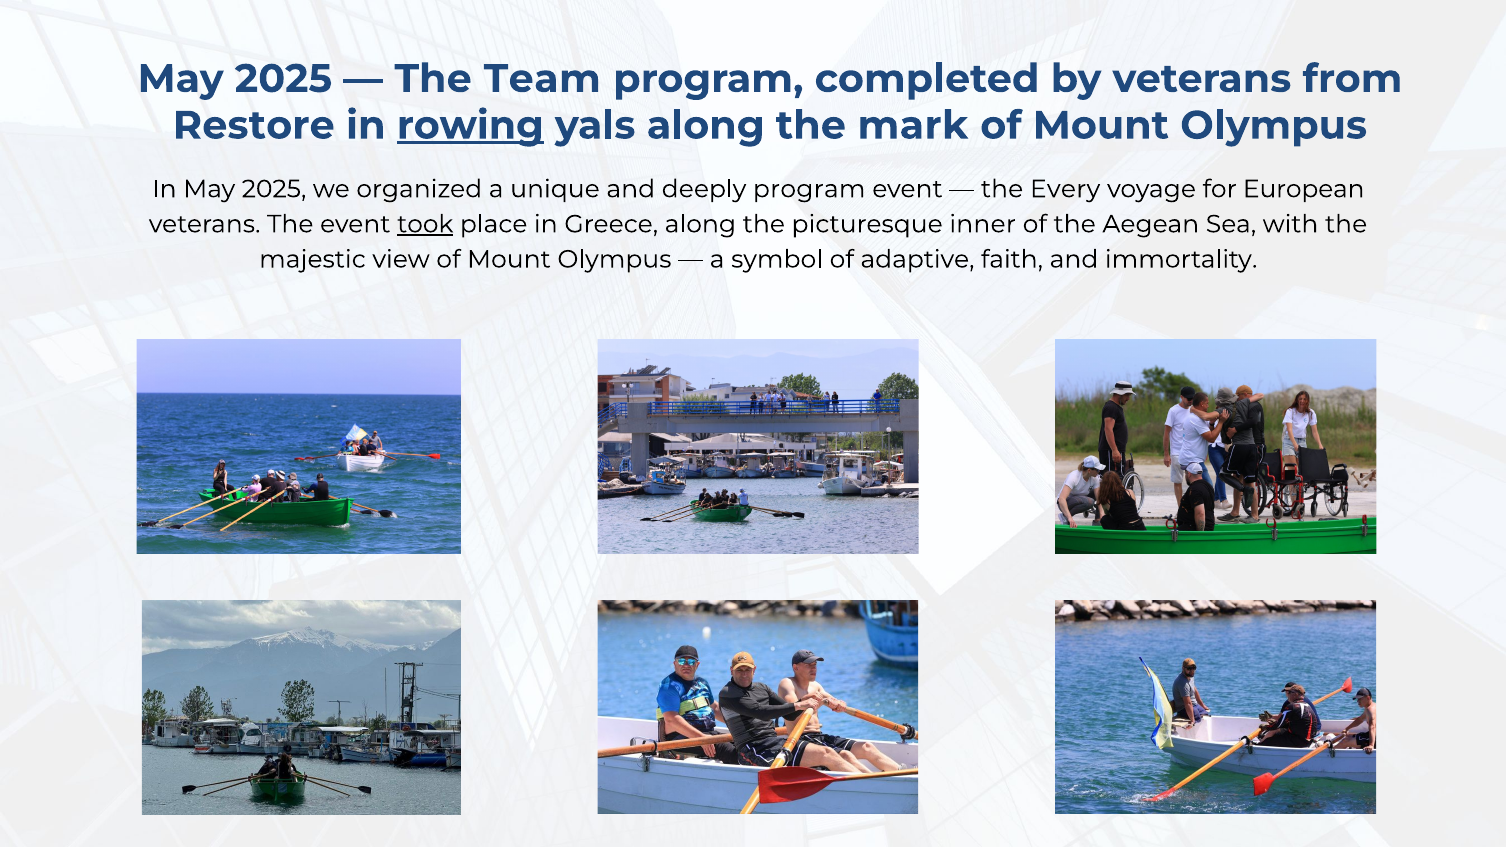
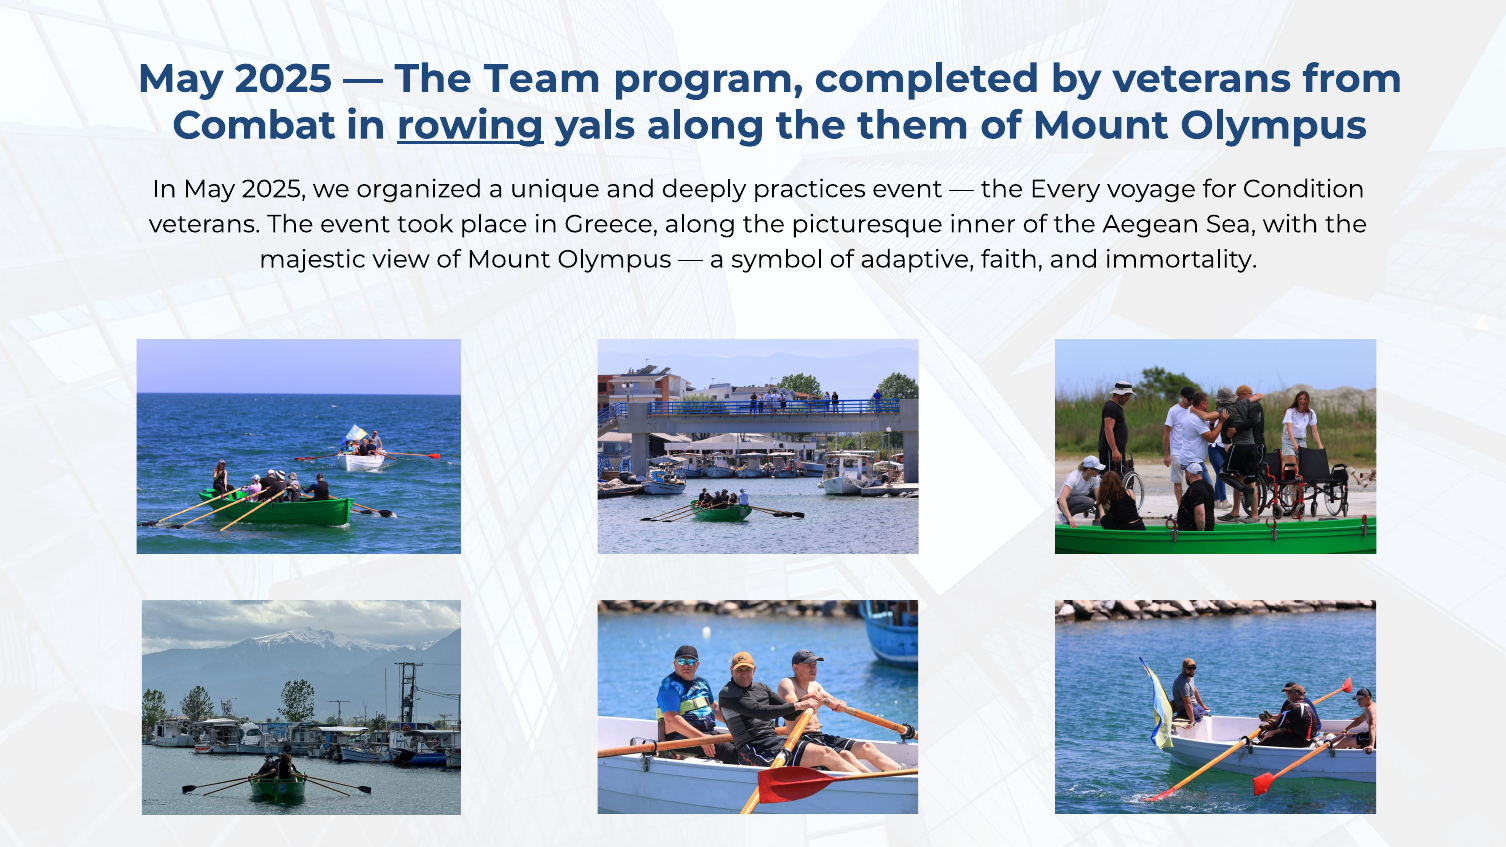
Restore: Restore -> Combat
mark: mark -> them
deeply program: program -> practices
European: European -> Condition
took underline: present -> none
